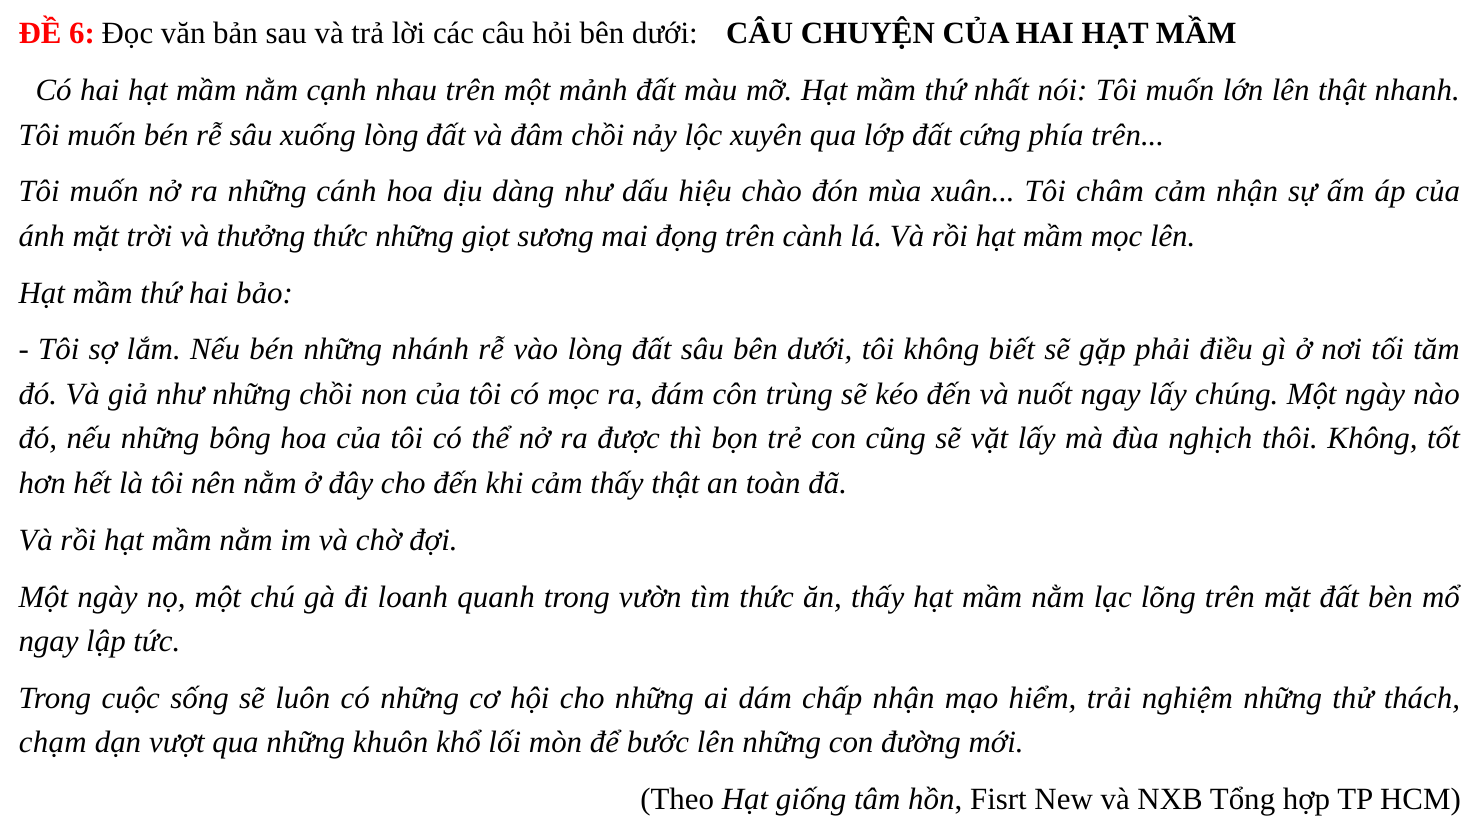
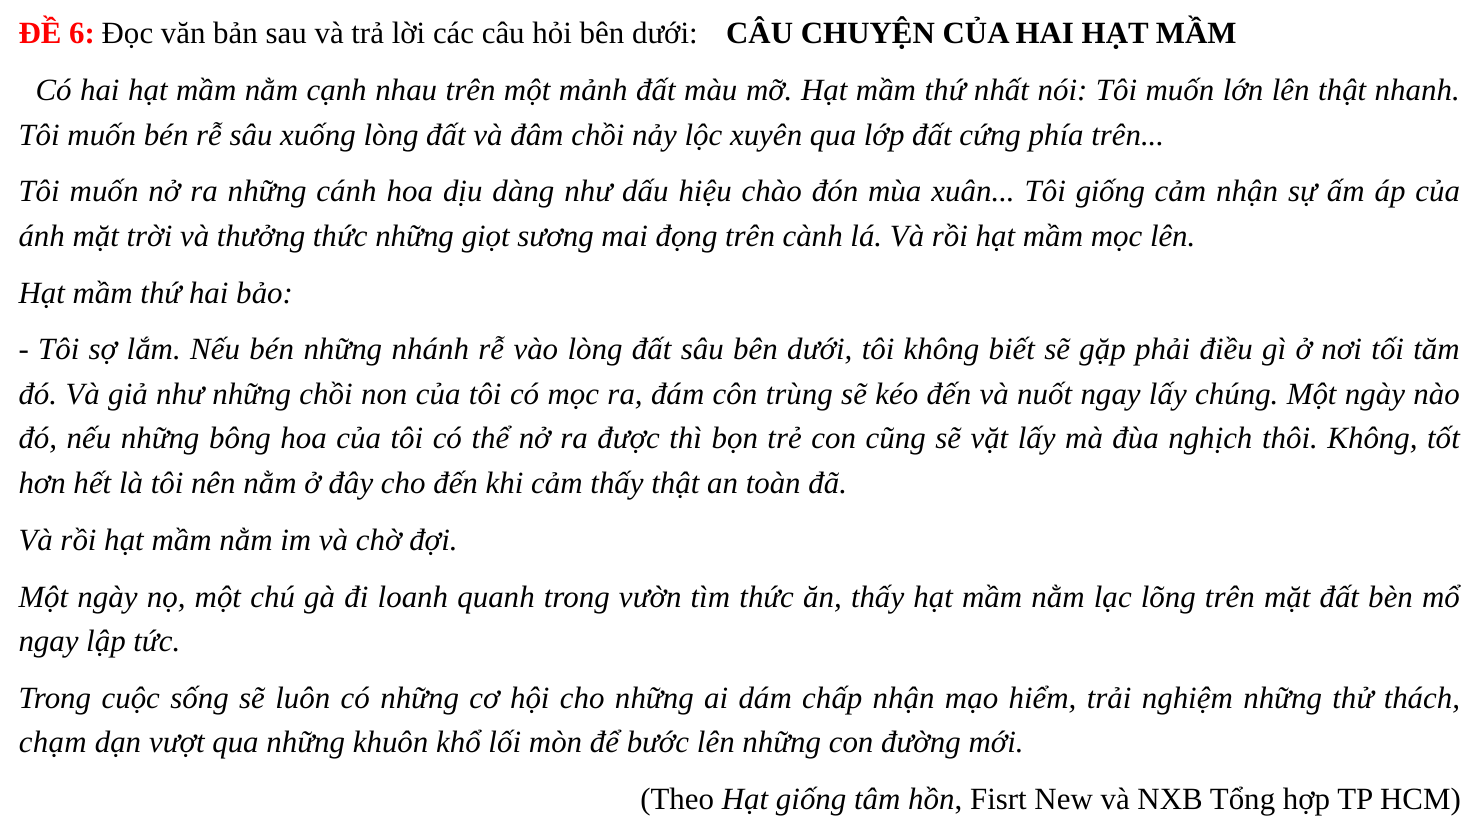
Tôi châm: châm -> giống
